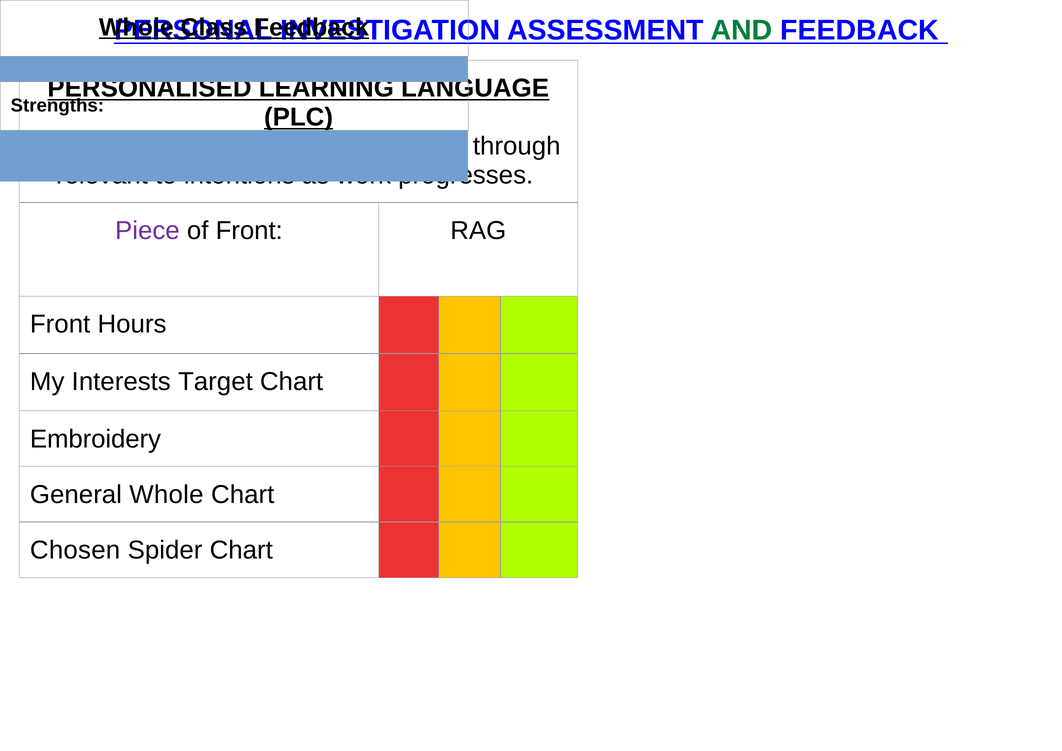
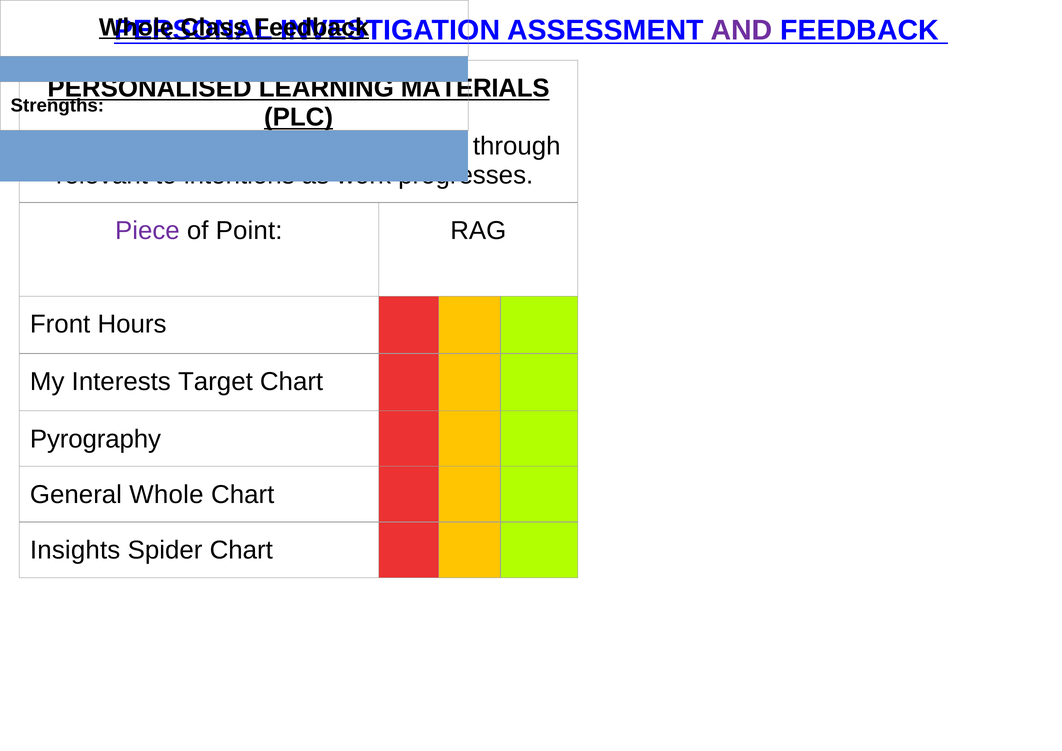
AND at (742, 31) colour: green -> purple
LANGUAGE: LANGUAGE -> MATERIALS
of Front: Front -> Point
Embroidery: Embroidery -> Pyrography
Chosen: Chosen -> Insights
